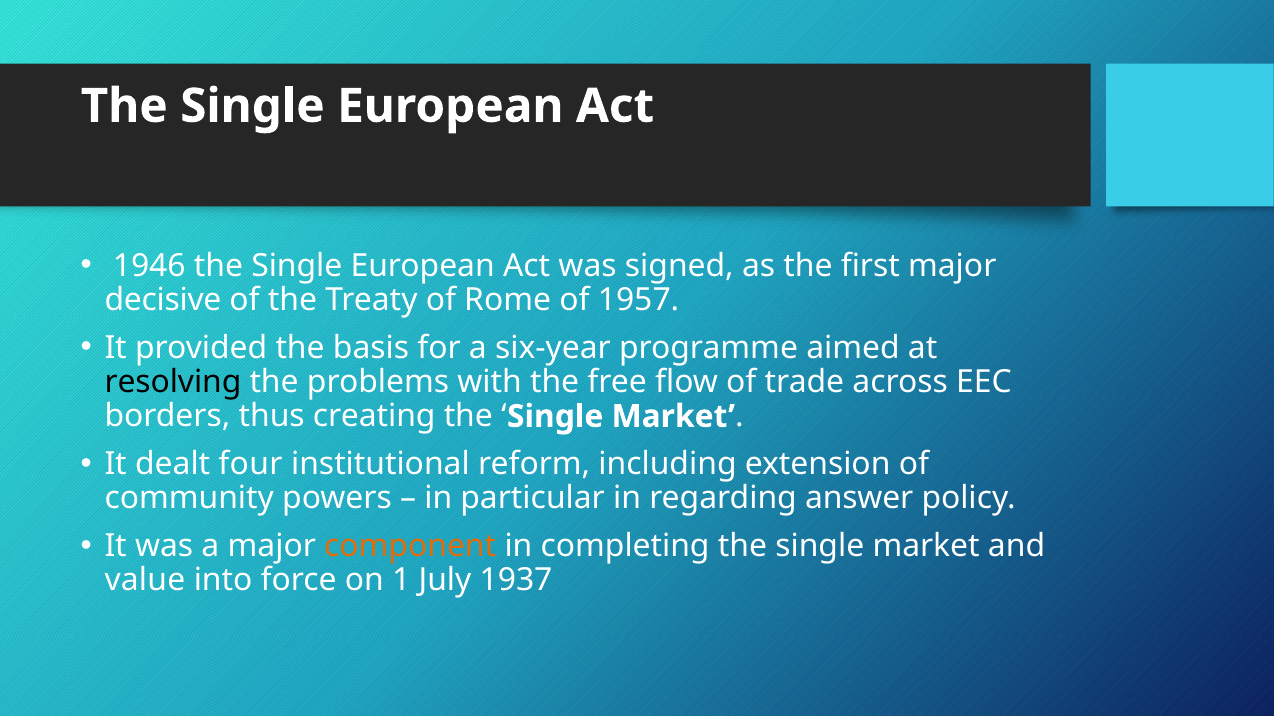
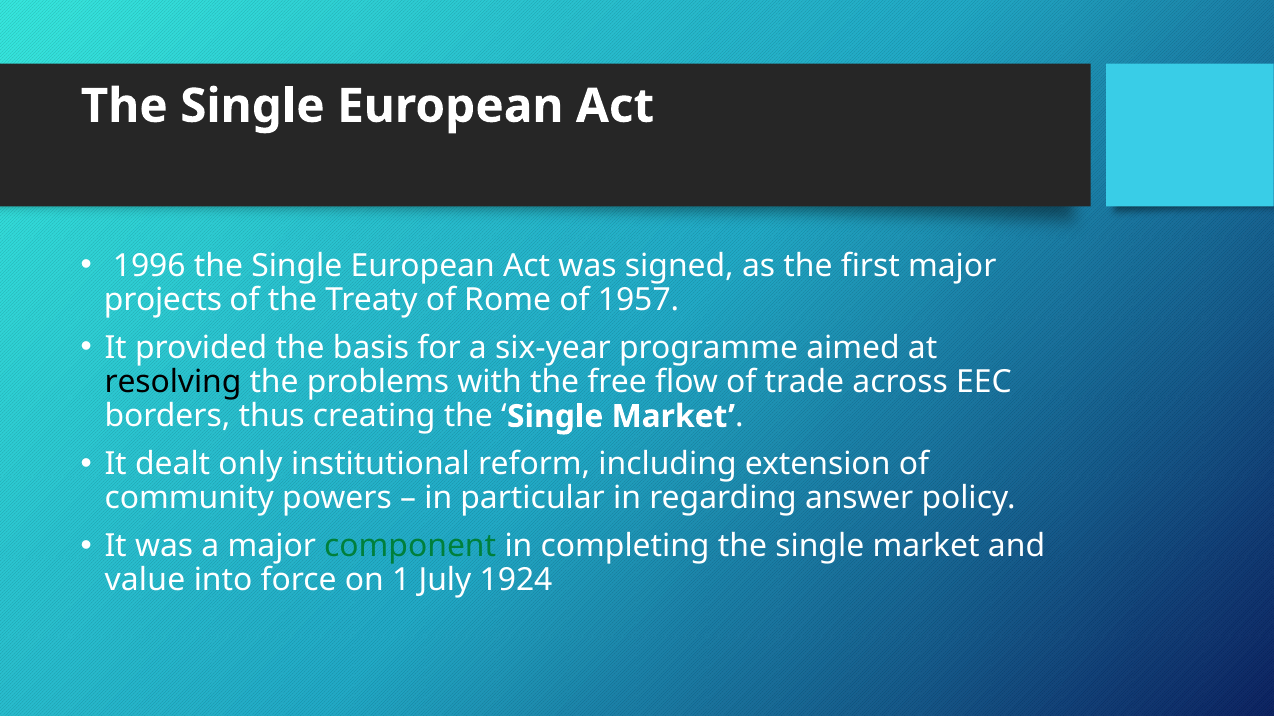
1946: 1946 -> 1996
decisive: decisive -> projects
four: four -> only
component colour: orange -> green
1937: 1937 -> 1924
